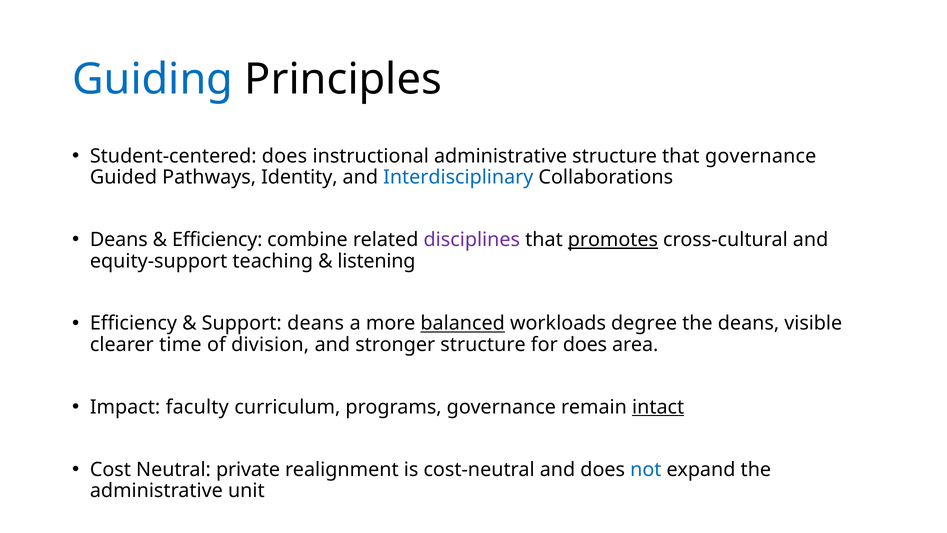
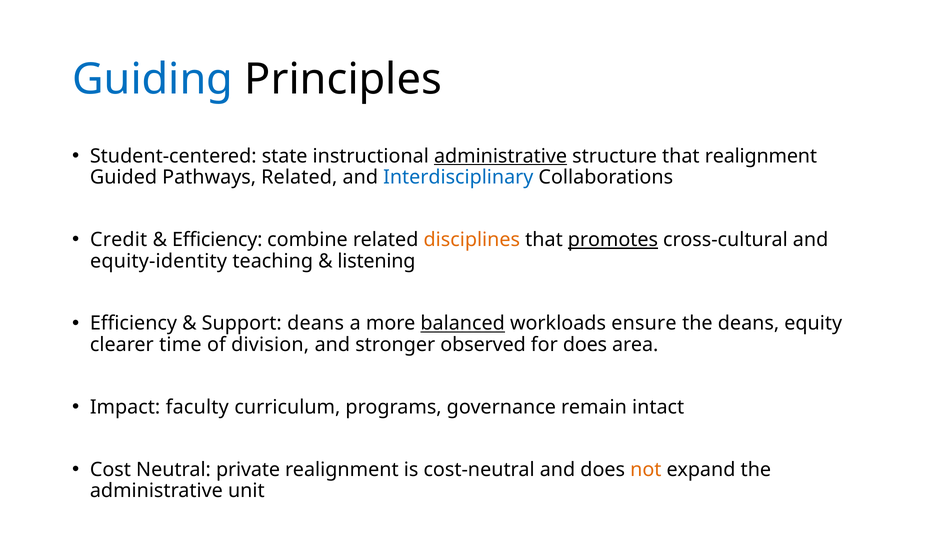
Student-centered does: does -> state
administrative at (501, 156) underline: none -> present
that governance: governance -> realignment
Pathways Identity: Identity -> Related
Deans at (119, 240): Deans -> Credit
disciplines colour: purple -> orange
equity-support: equity-support -> equity-identity
degree: degree -> ensure
visible: visible -> equity
stronger structure: structure -> observed
intact underline: present -> none
not colour: blue -> orange
